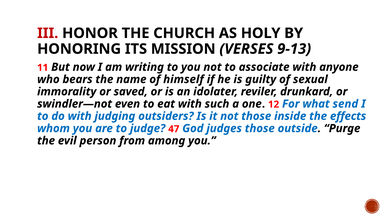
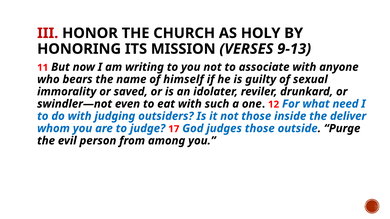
send: send -> need
effects: effects -> deliver
47: 47 -> 17
